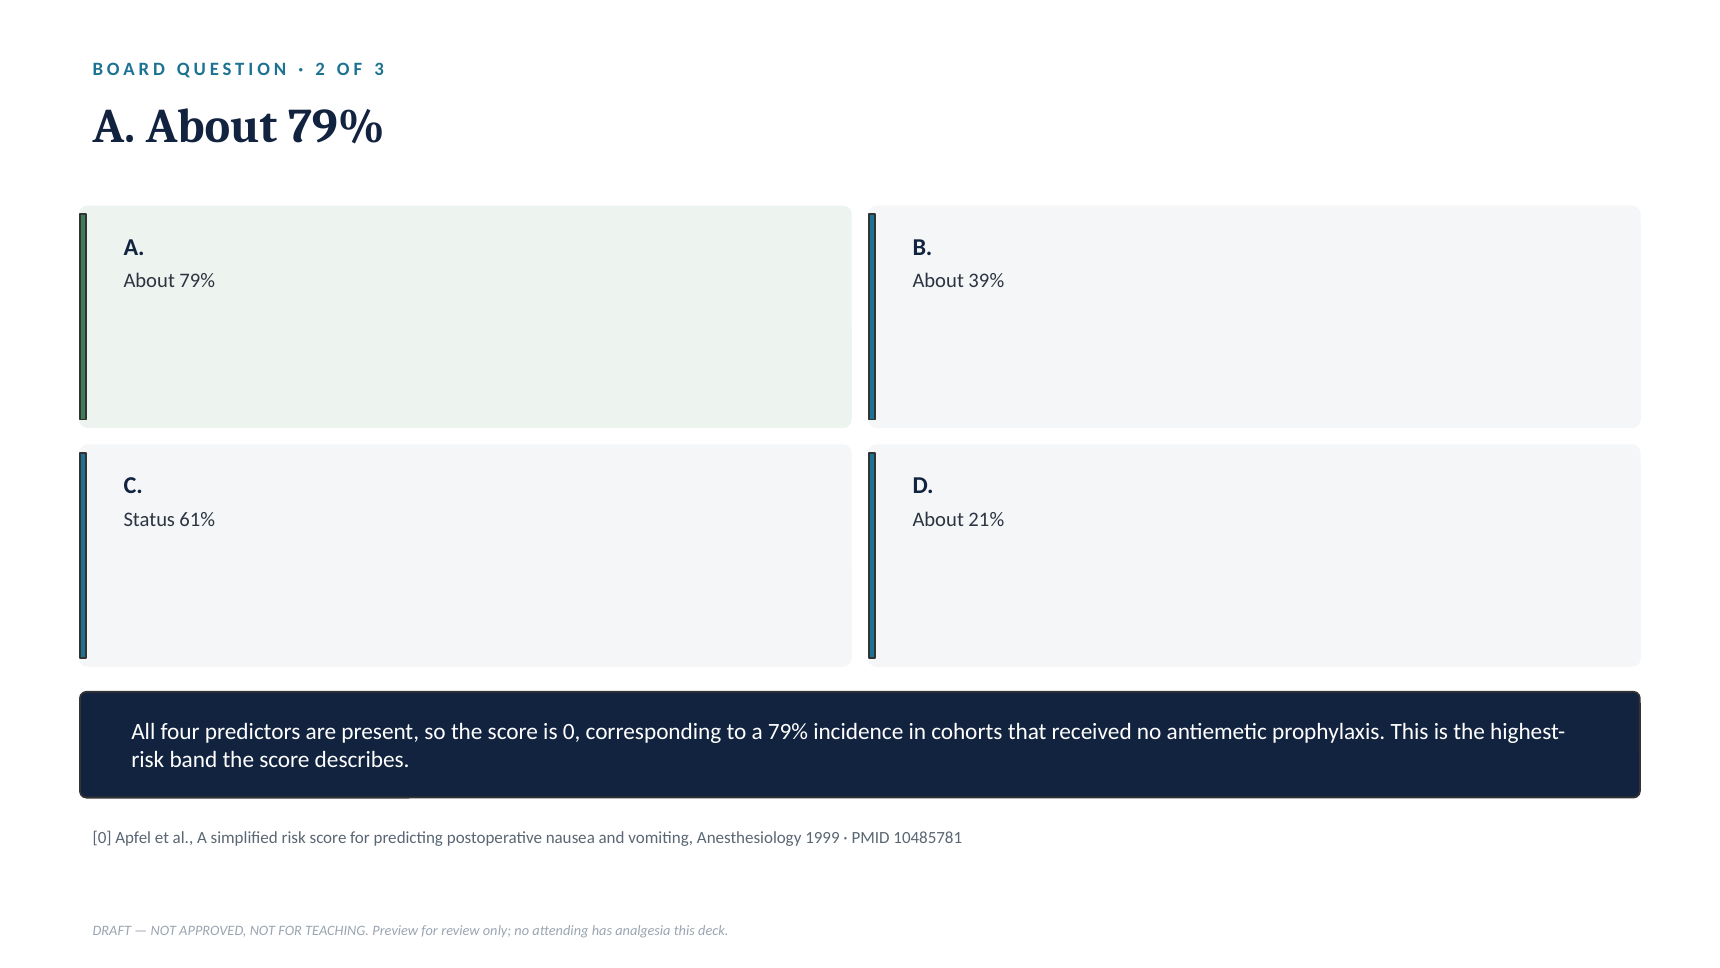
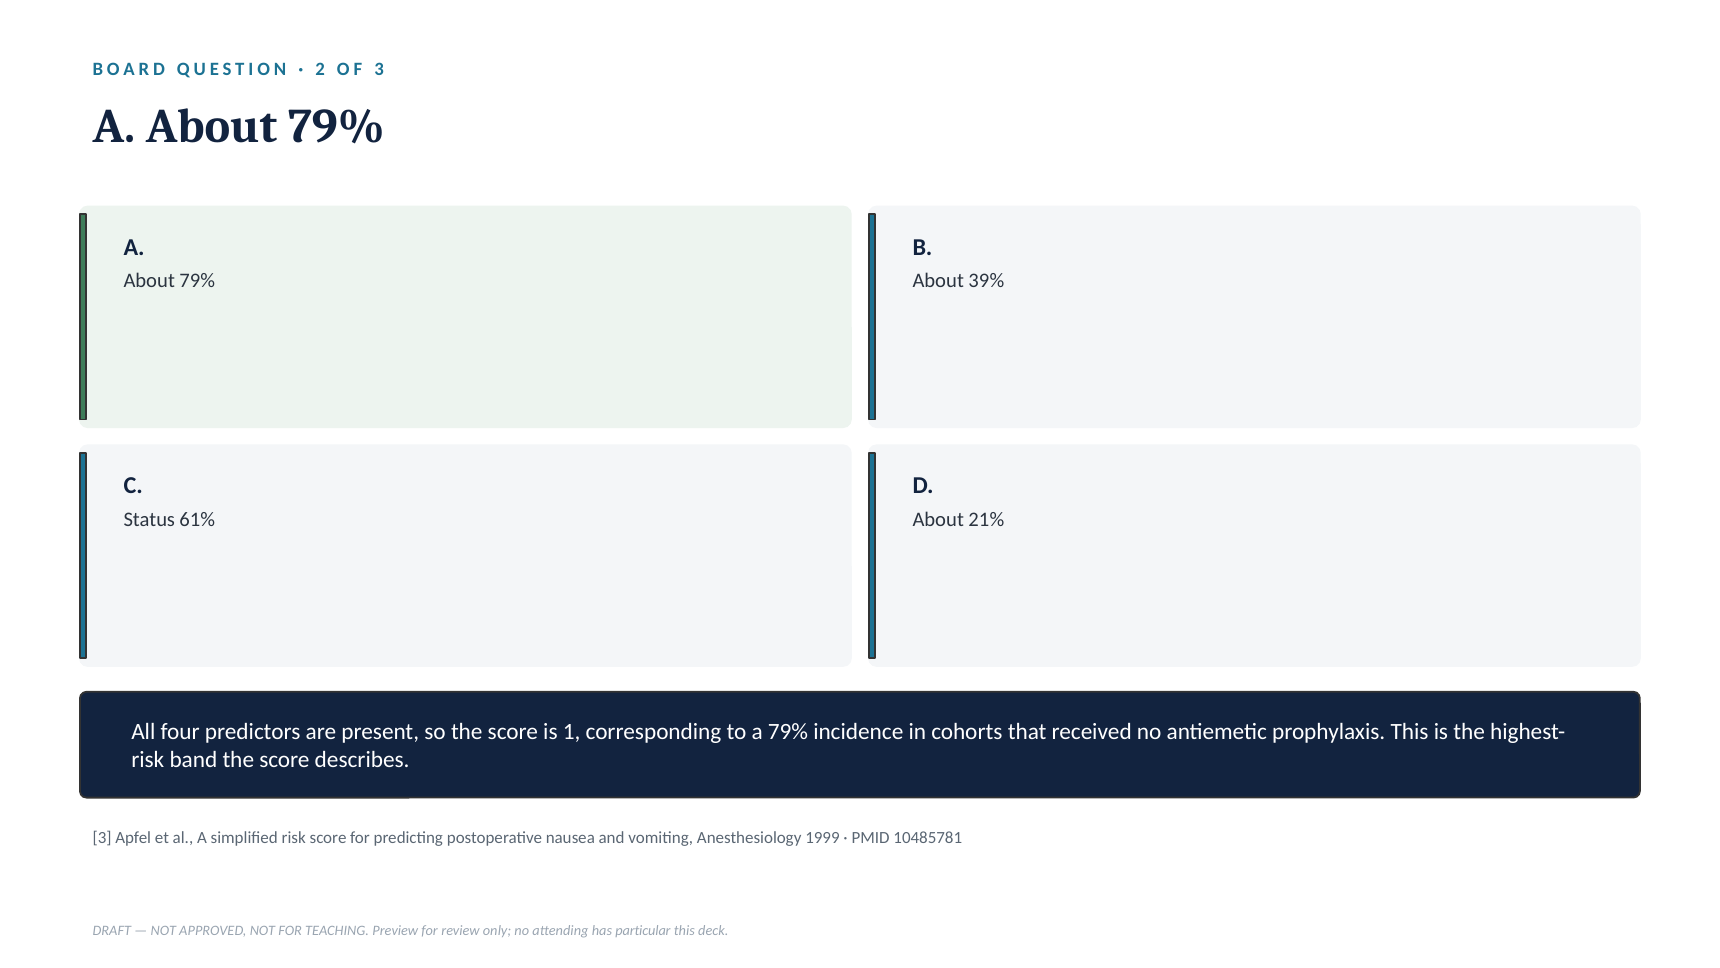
is 0: 0 -> 1
0 at (102, 837): 0 -> 3
analgesia: analgesia -> particular
